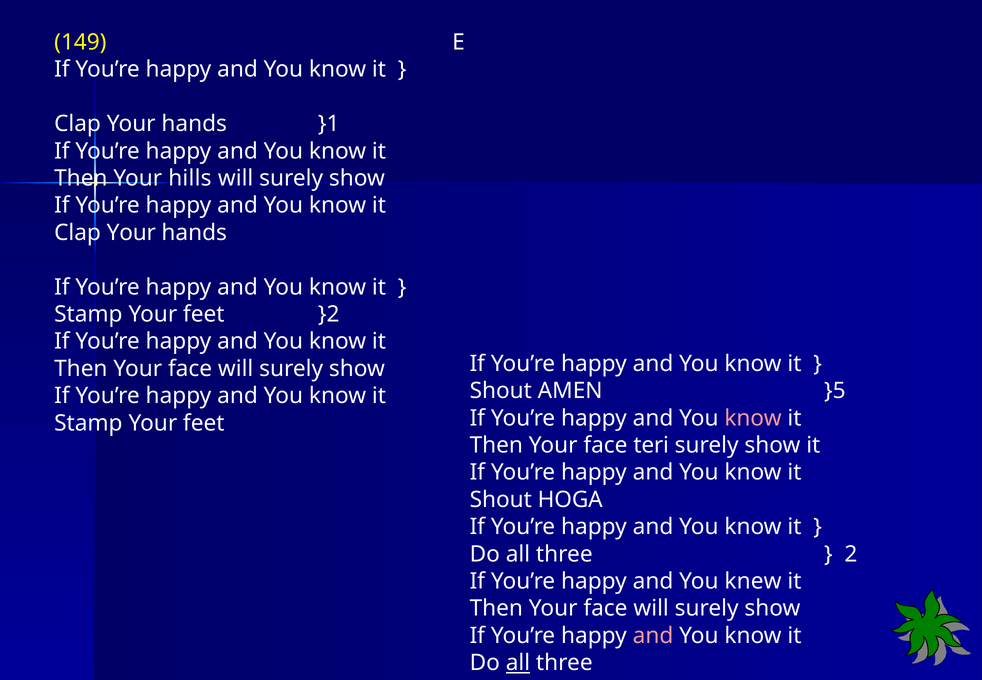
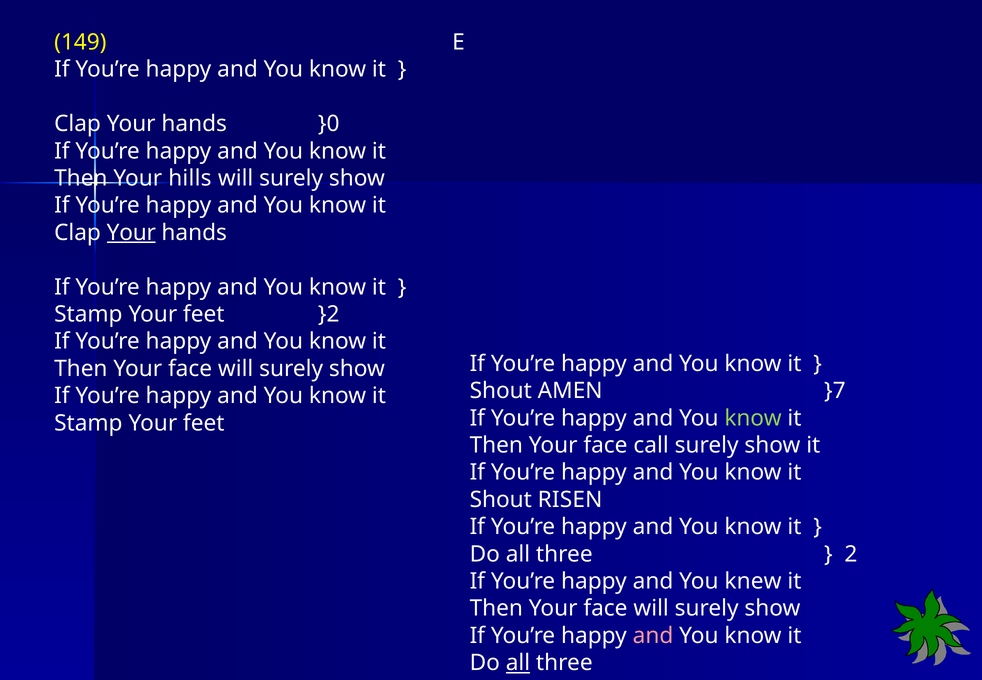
}1: }1 -> }0
Your at (131, 233) underline: none -> present
}5: }5 -> }7
know at (753, 418) colour: pink -> light green
teri: teri -> call
HOGA: HOGA -> RISEN
